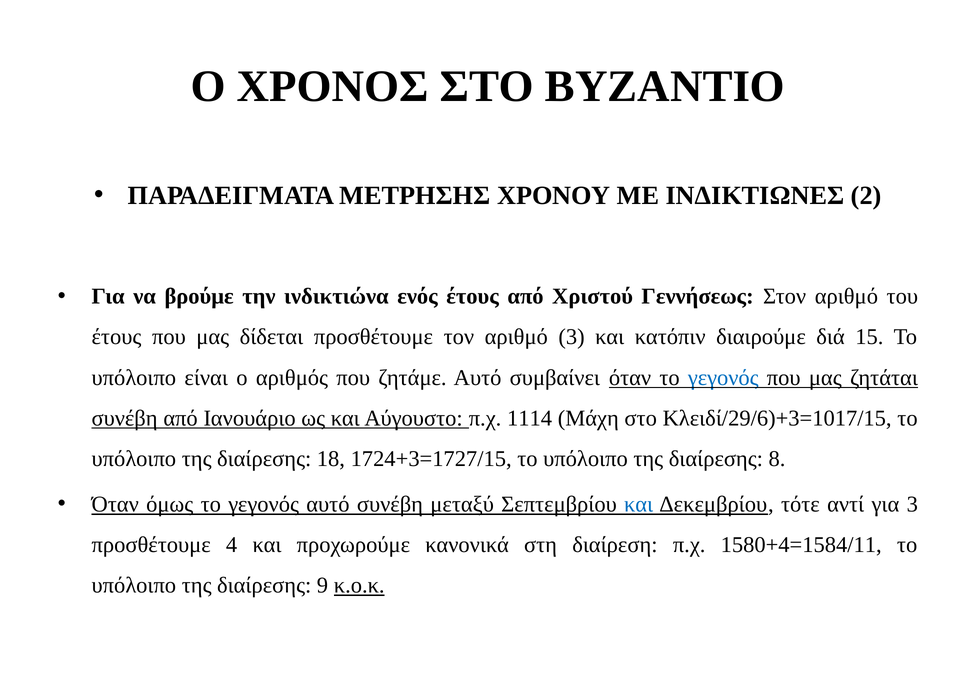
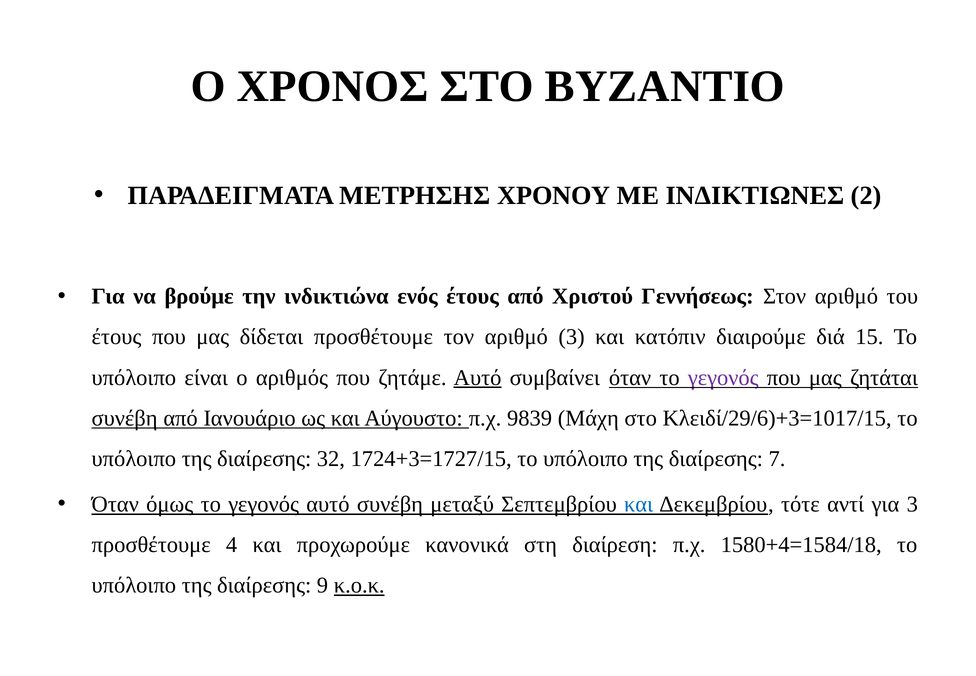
Αυτό at (478, 377) underline: none -> present
γεγονός at (723, 377) colour: blue -> purple
1114: 1114 -> 9839
18: 18 -> 32
8: 8 -> 7
1580+4=1584/11: 1580+4=1584/11 -> 1580+4=1584/18
